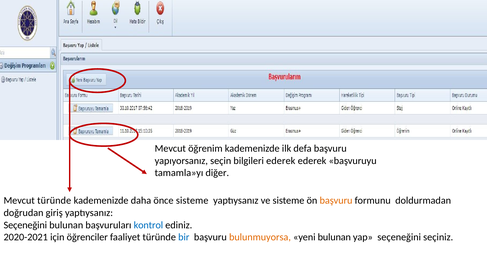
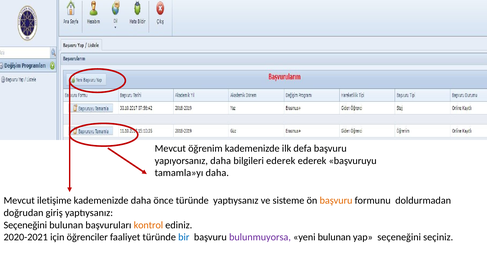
yapıyorsanız seçin: seçin -> daha
tamamla»yı diğer: diğer -> daha
Mevcut türünde: türünde -> iletişime
önce sisteme: sisteme -> türünde
kontrol colour: blue -> orange
bulunmuyorsa colour: orange -> purple
